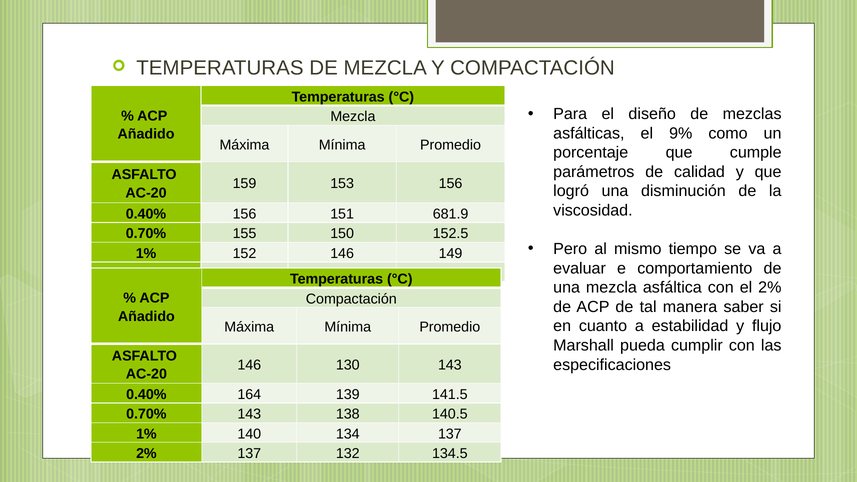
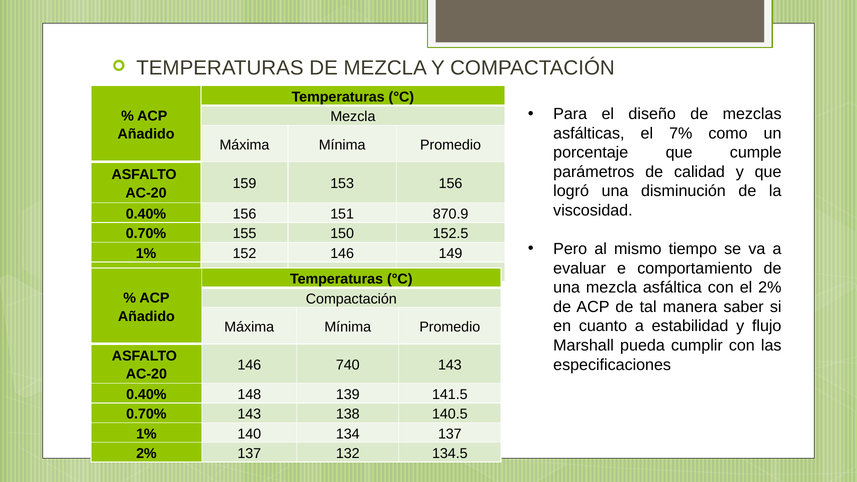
9%: 9% -> 7%
681.9: 681.9 -> 870.9
130: 130 -> 740
164: 164 -> 148
